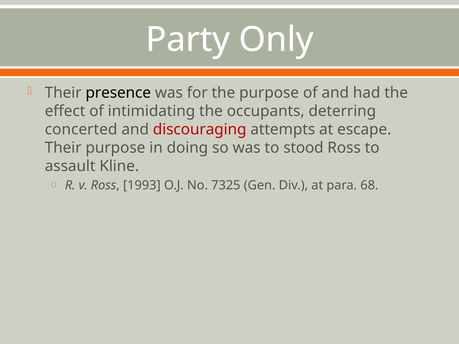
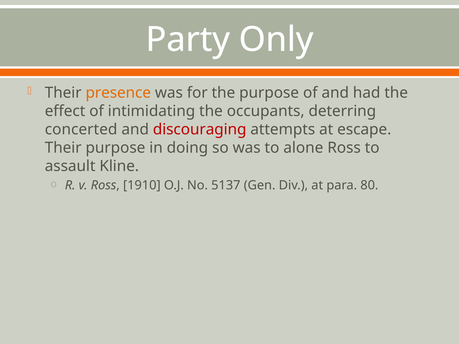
presence colour: black -> orange
stood: stood -> alone
1993: 1993 -> 1910
7325: 7325 -> 5137
68: 68 -> 80
